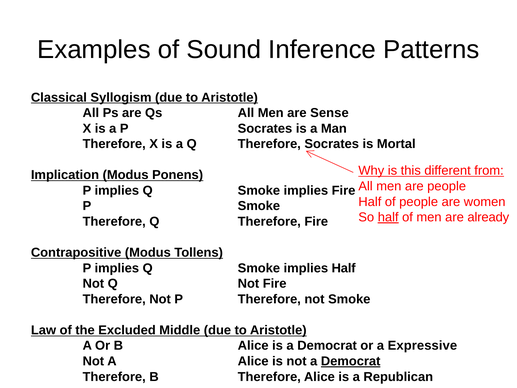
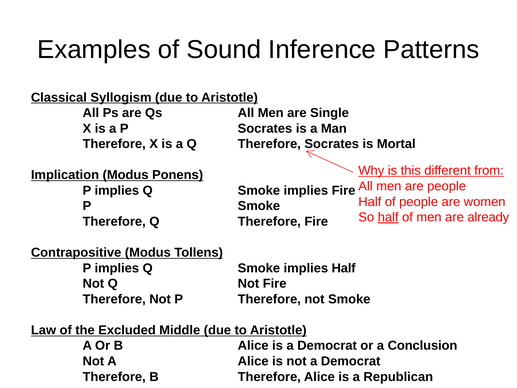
Sense: Sense -> Single
Expressive: Expressive -> Conclusion
Democrat at (351, 361) underline: present -> none
